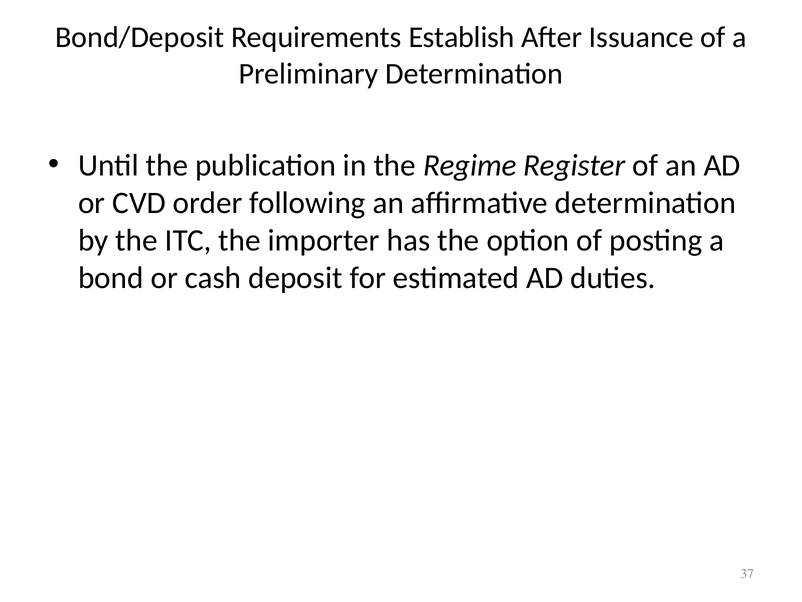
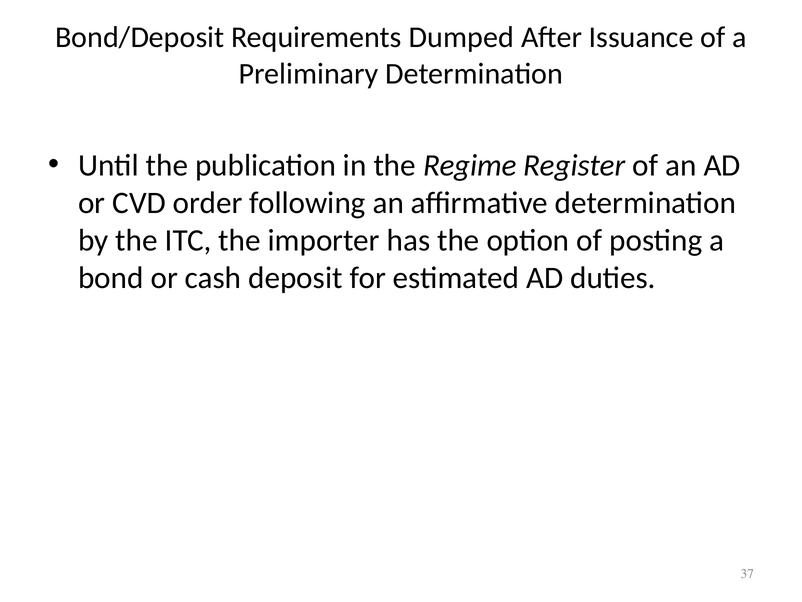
Establish: Establish -> Dumped
